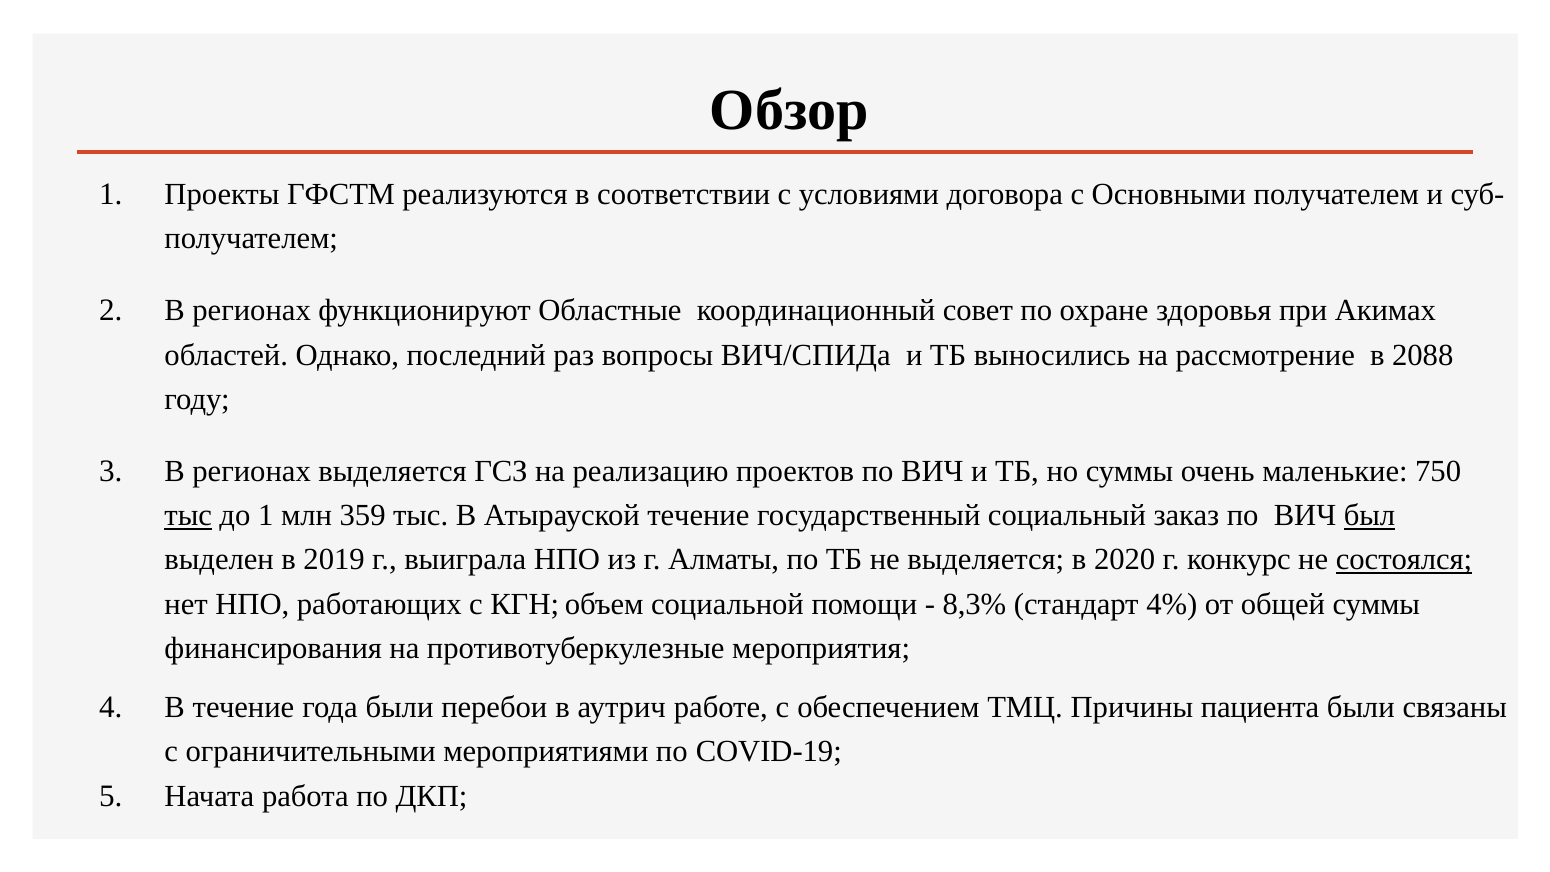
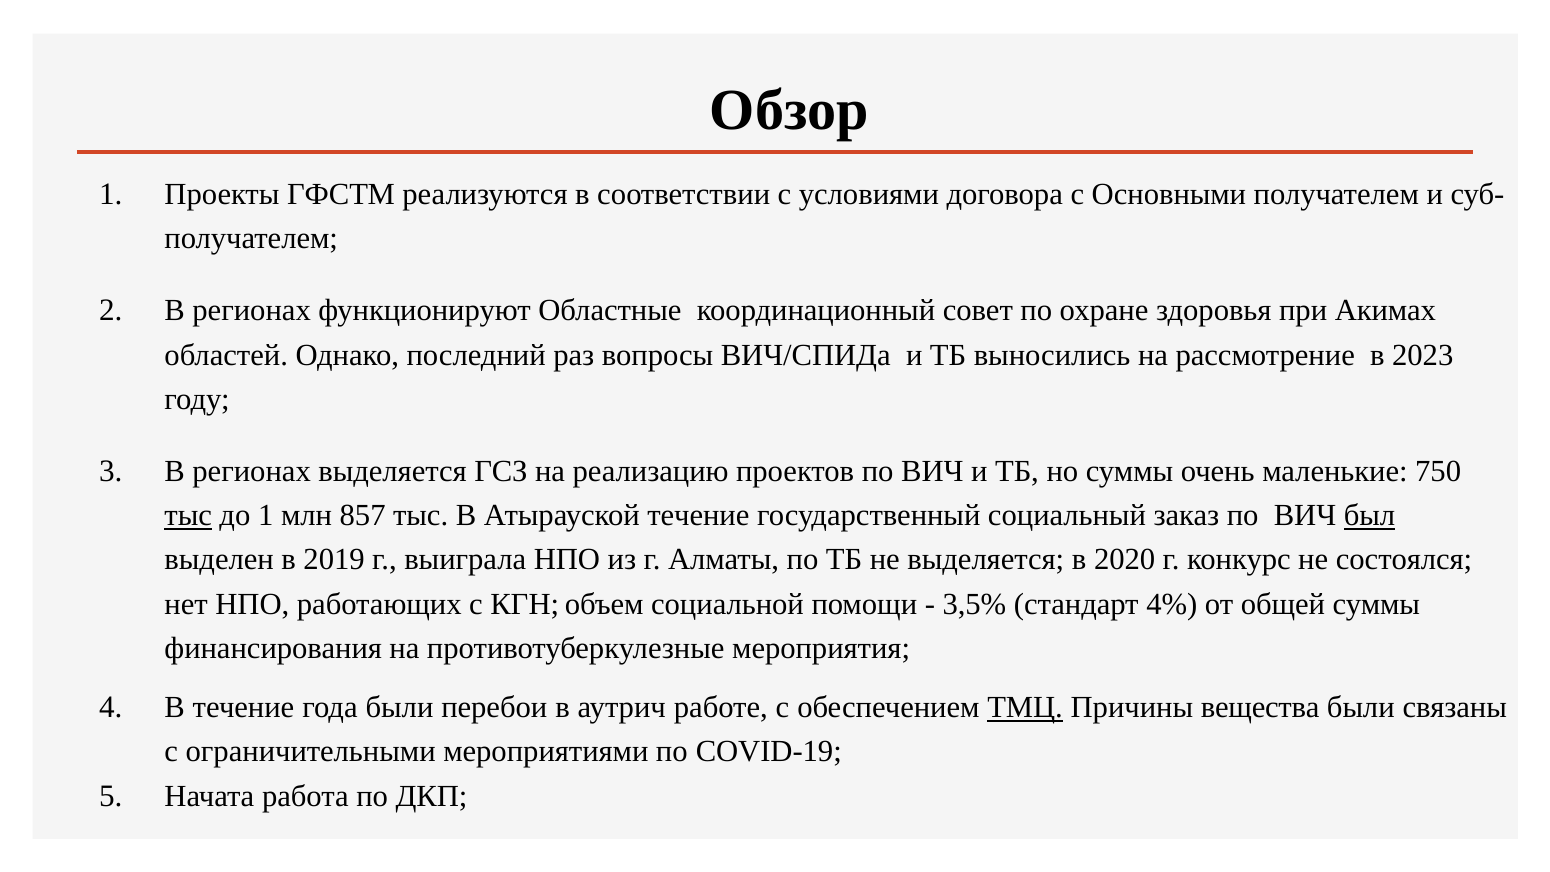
2088: 2088 -> 2023
359: 359 -> 857
состоялся underline: present -> none
8,3%: 8,3% -> 3,5%
ТМЦ underline: none -> present
пациента: пациента -> вещества
